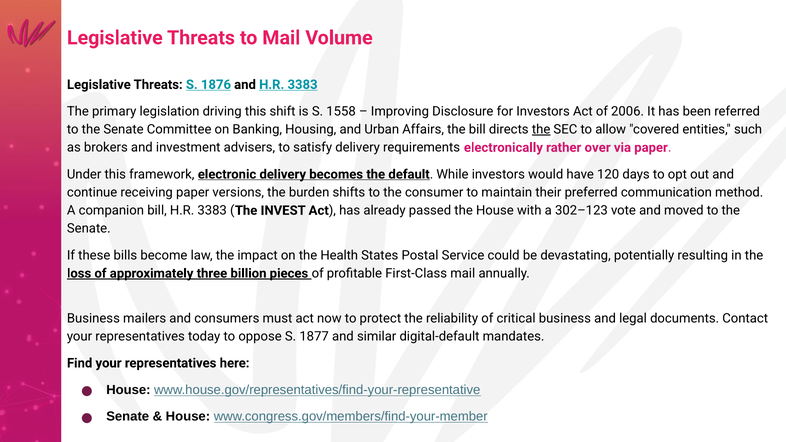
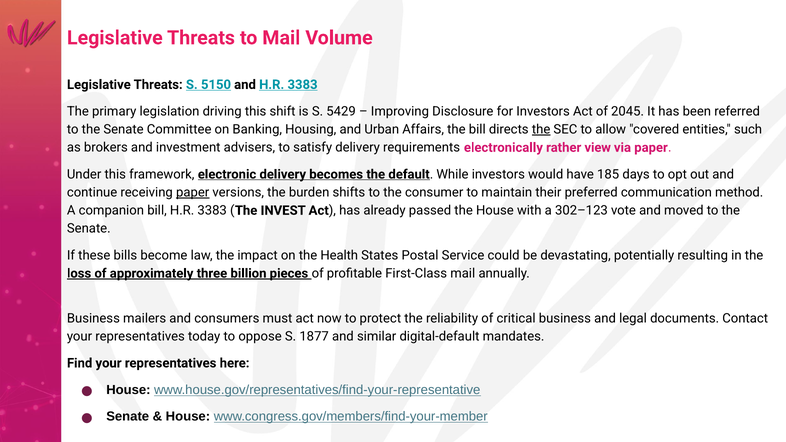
1876: 1876 -> 5150
1558: 1558 -> 5429
2006: 2006 -> 2045
over: over -> view
120: 120 -> 185
paper at (193, 192) underline: none -> present
